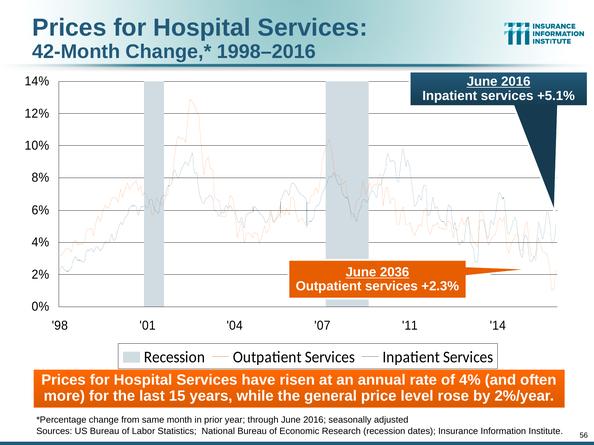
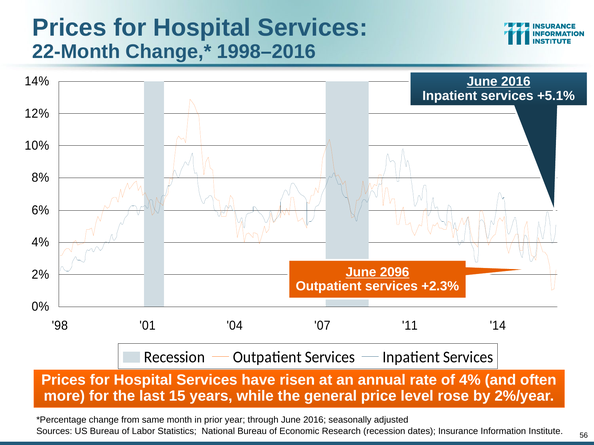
42-Month: 42-Month -> 22-Month
2036: 2036 -> 2096
